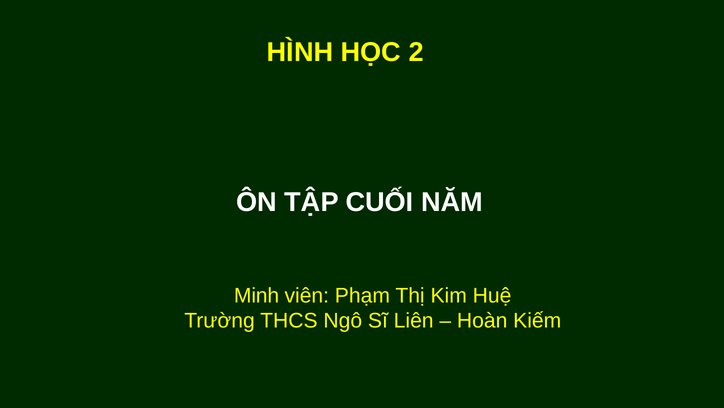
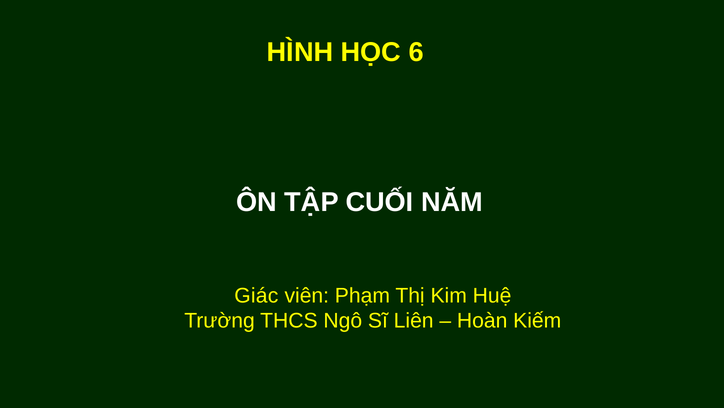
2: 2 -> 6
Minh: Minh -> Giác
